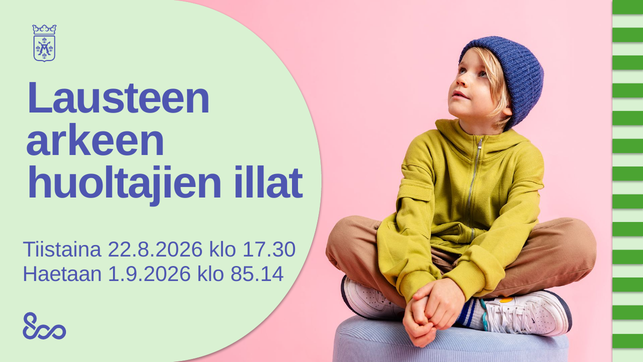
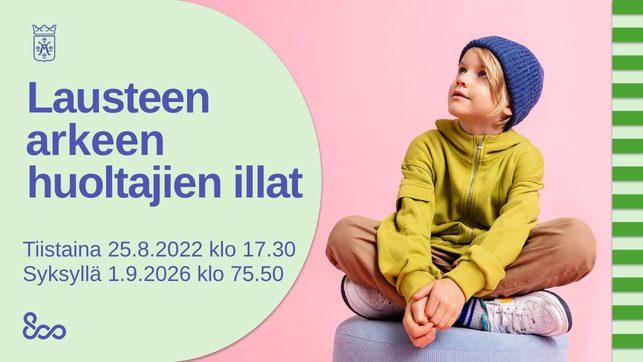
22.8.2026: 22.8.2026 -> 25.8.2022
Haetaan: Haetaan -> Syksyllä
85.14: 85.14 -> 75.50
